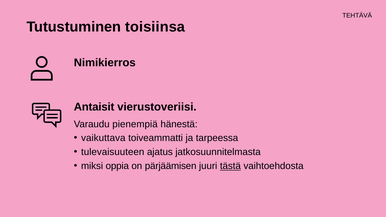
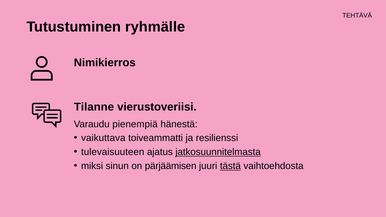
toisiinsa: toisiinsa -> ryhmälle
Antaisit: Antaisit -> Tilanne
tarpeessa: tarpeessa -> resilienssi
jatkosuunnitelmasta underline: none -> present
oppia: oppia -> sinun
